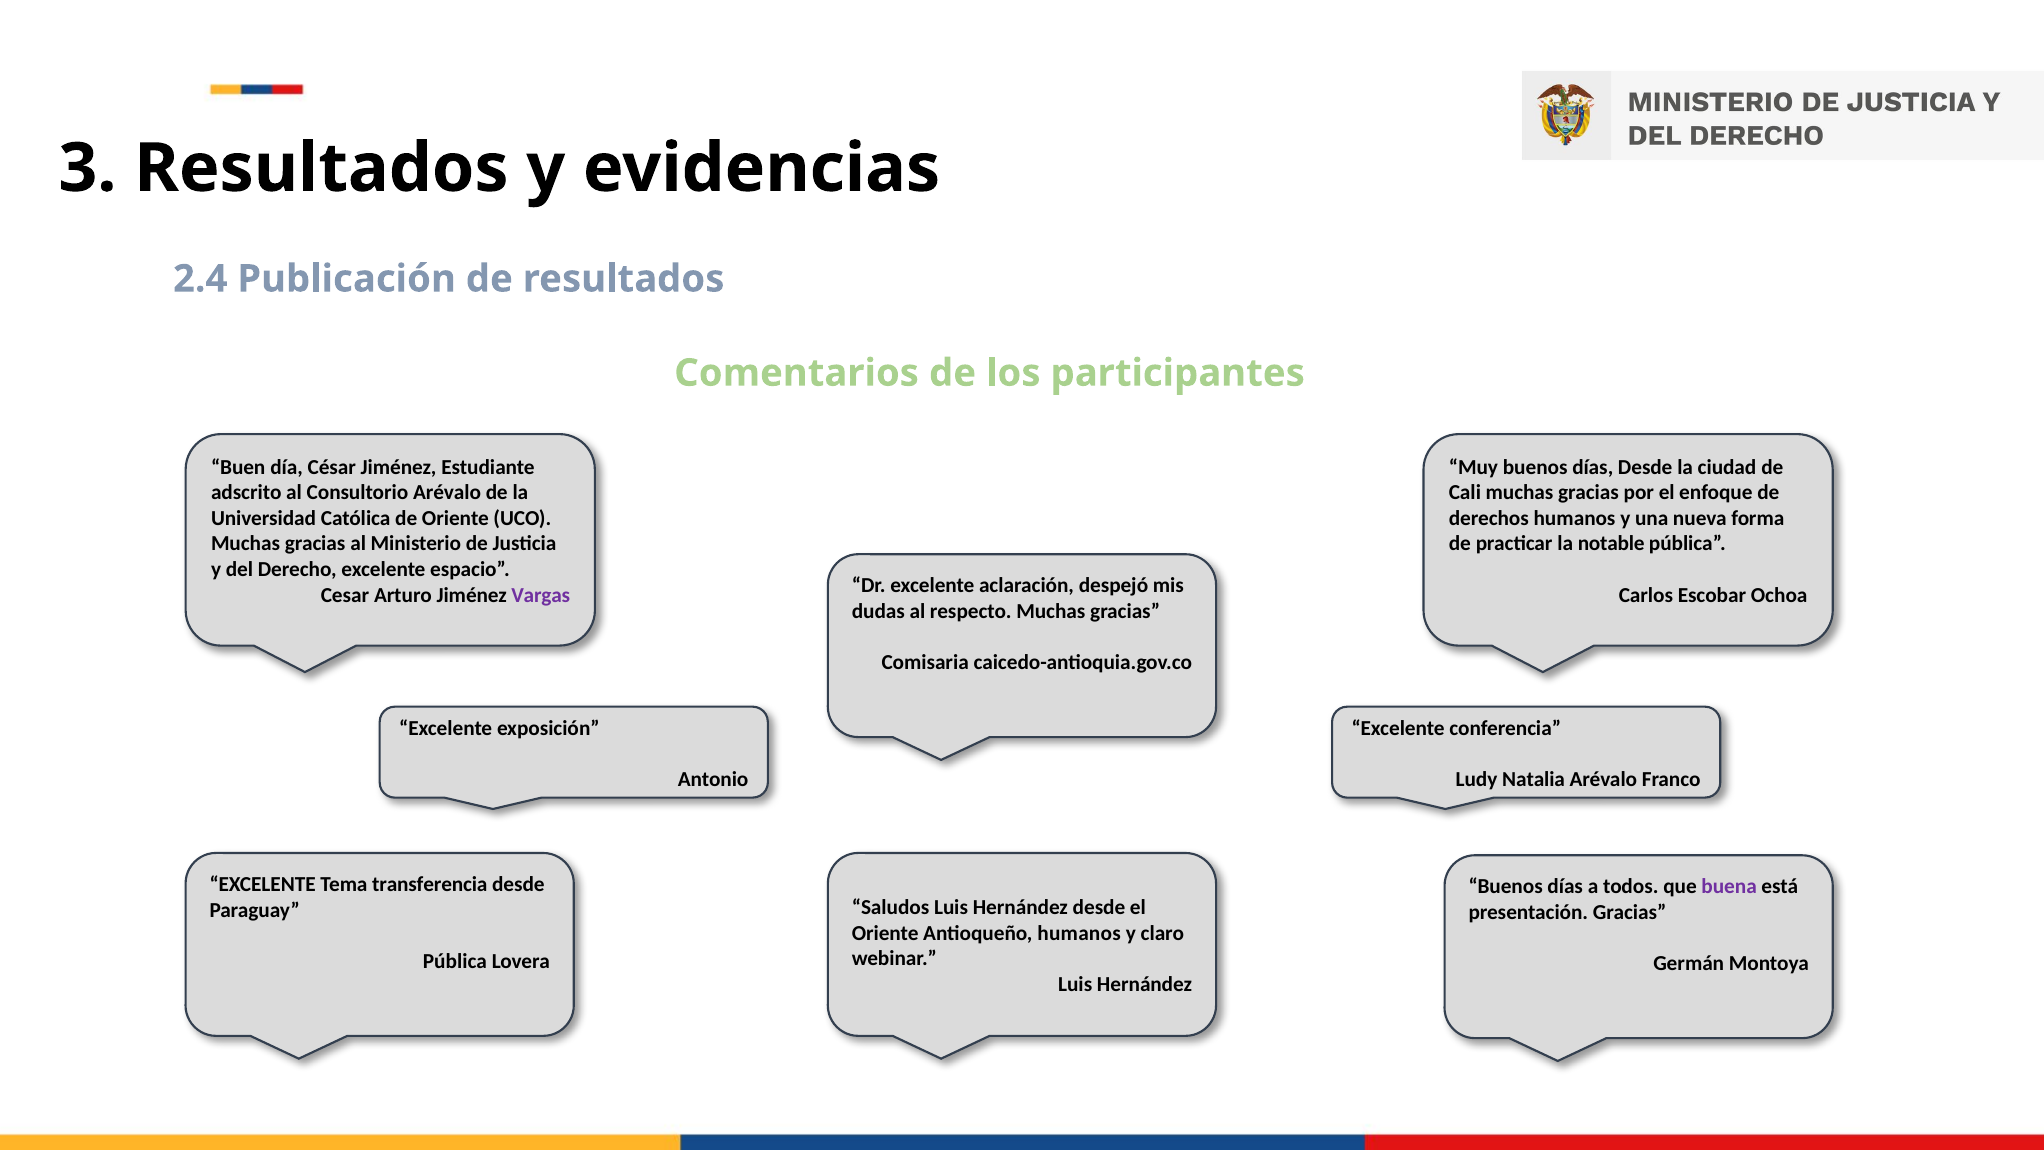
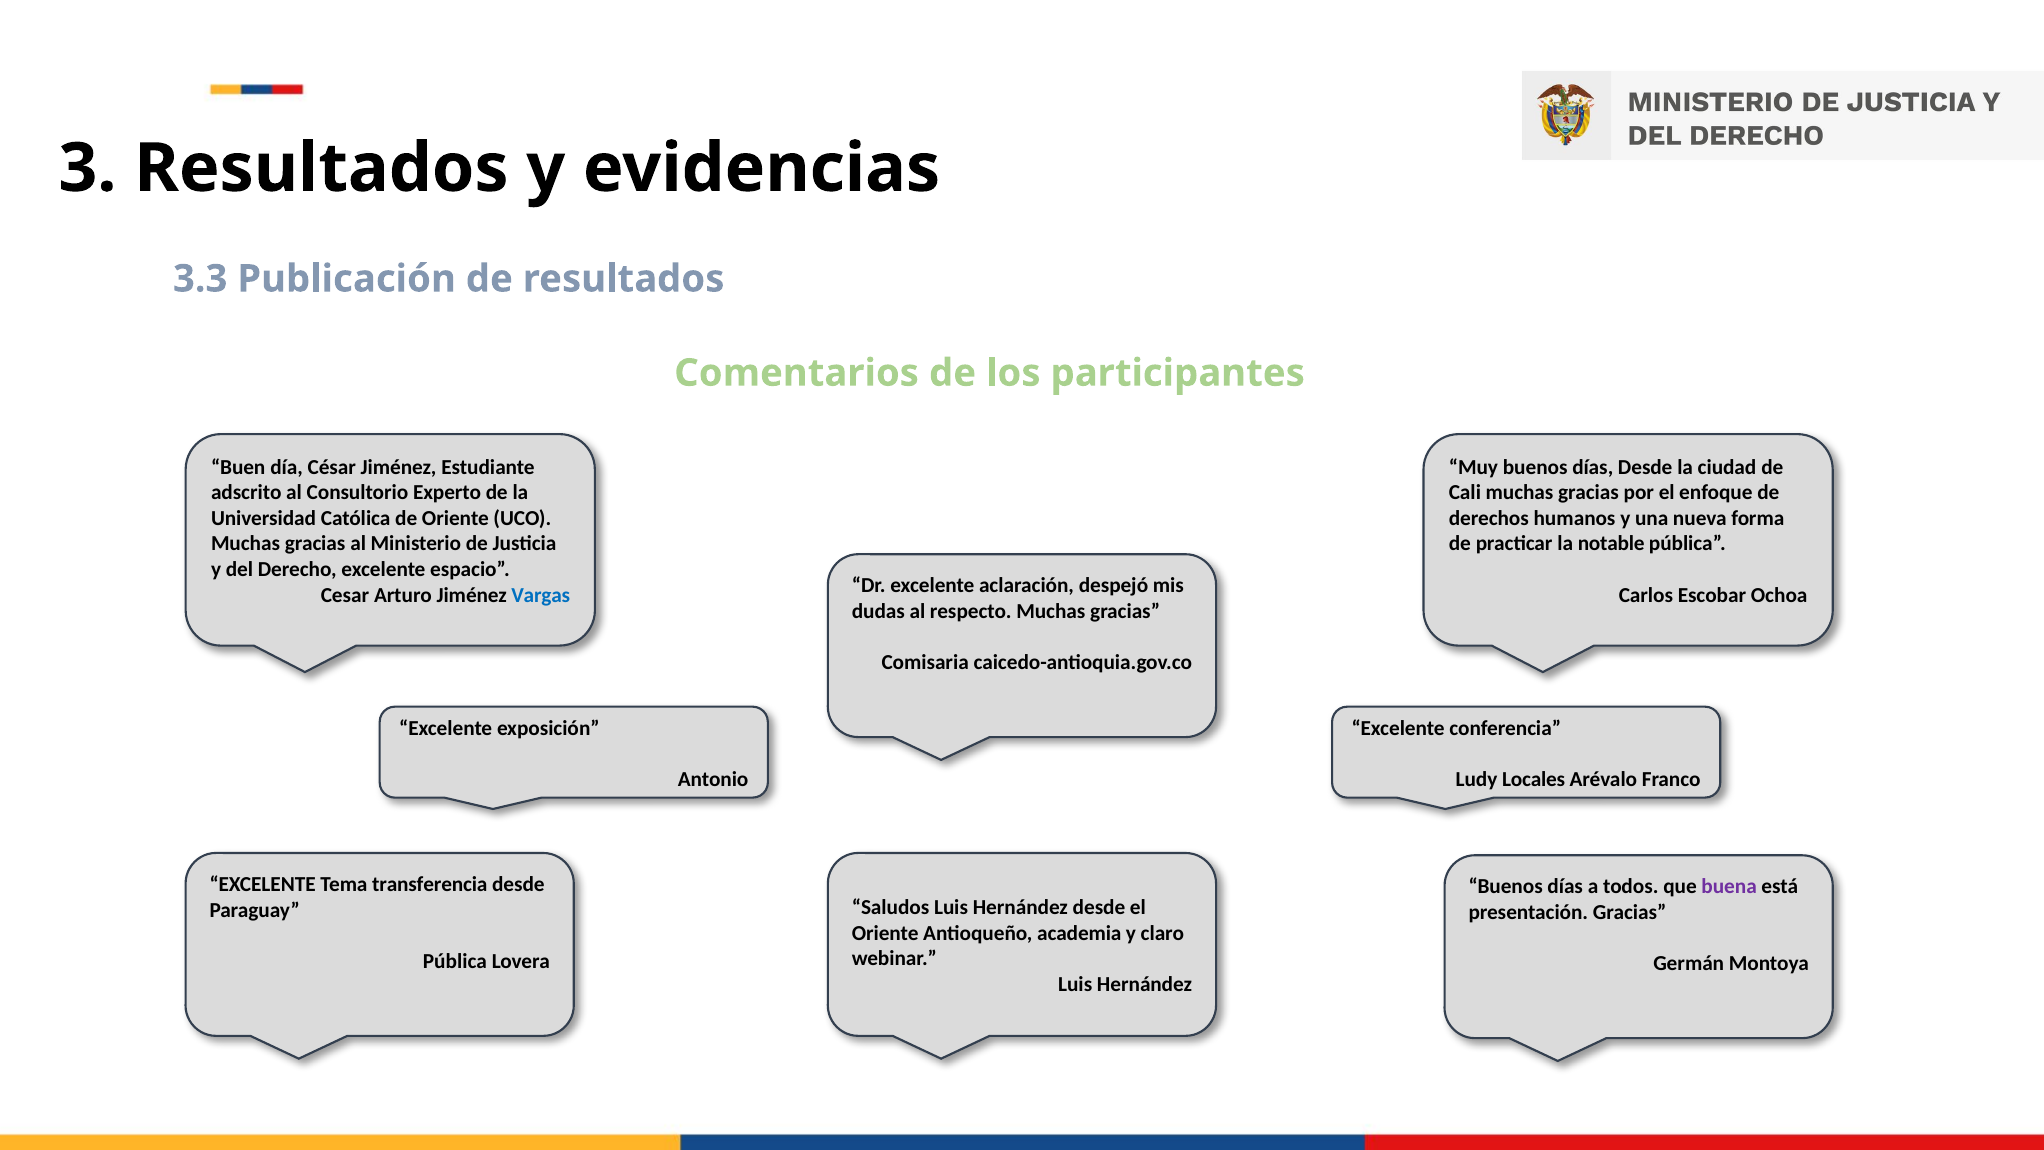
2.4: 2.4 -> 3.3
Consultorio Arévalo: Arévalo -> Experto
Vargas colour: purple -> blue
Natalia: Natalia -> Locales
Antioqueño humanos: humanos -> academia
